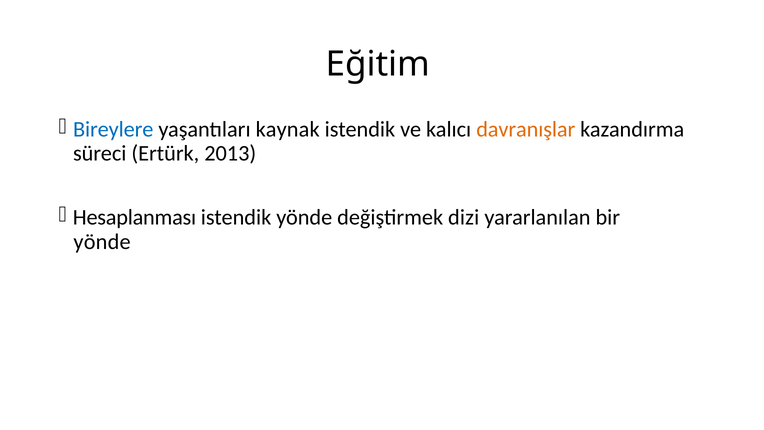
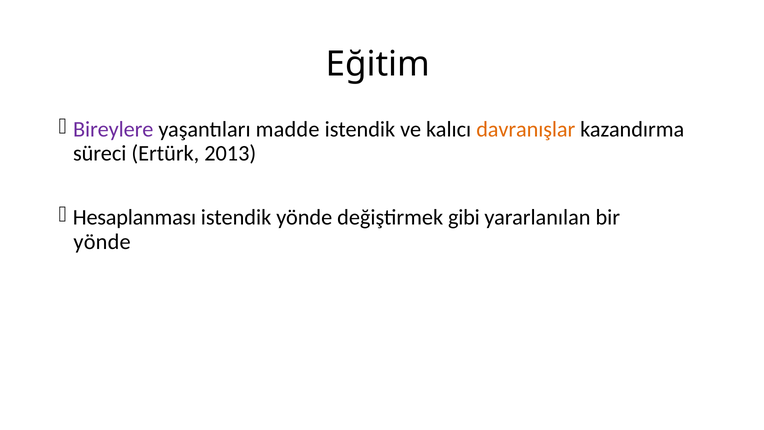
Bireylere colour: blue -> purple
kaynak: kaynak -> madde
dizi: dizi -> gibi
